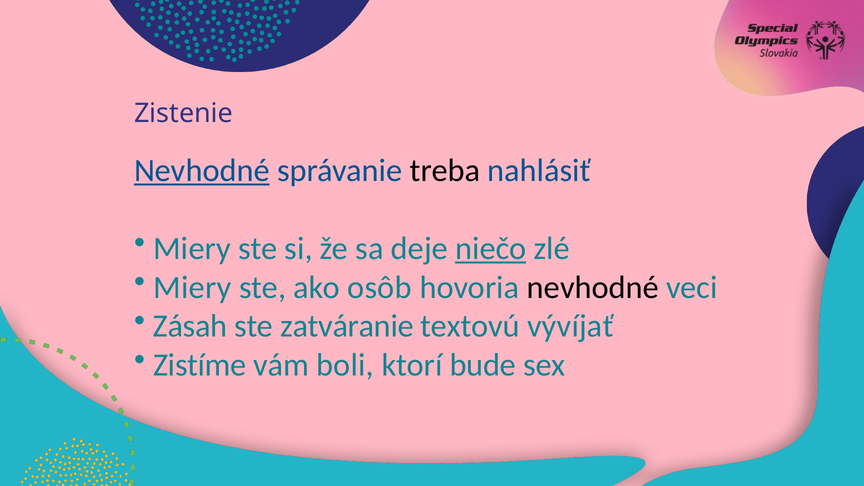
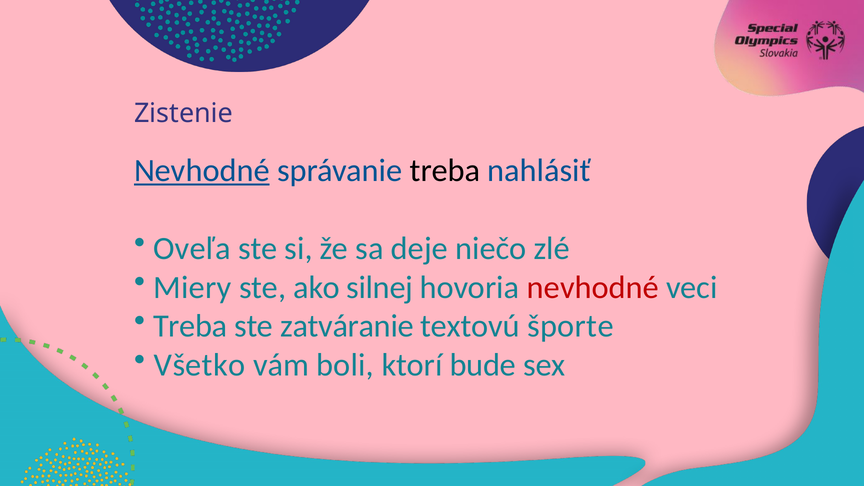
Miery at (192, 248): Miery -> Oveľa
niečo underline: present -> none
osôb: osôb -> silnej
nevhodné at (593, 287) colour: black -> red
Zásah at (190, 326): Zásah -> Treba
vývíjať: vývíjať -> športe
Zistíme: Zistíme -> Všetko
